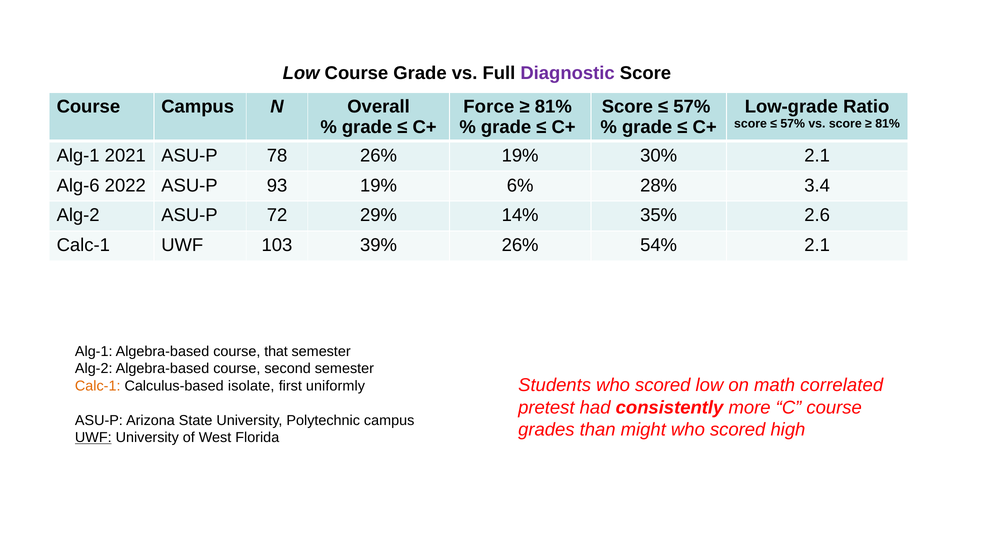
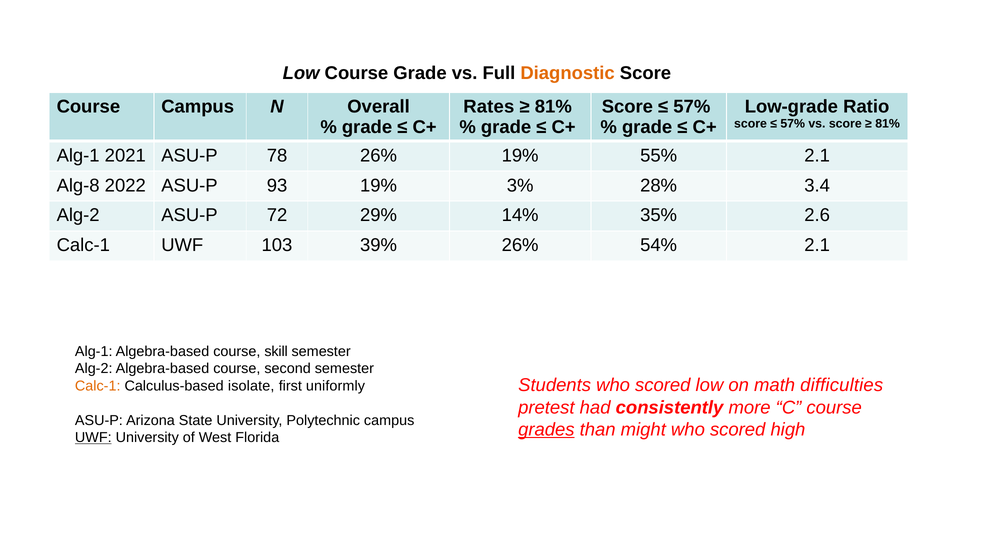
Diagnostic colour: purple -> orange
Force: Force -> Rates
30%: 30% -> 55%
Alg-6: Alg-6 -> Alg-8
6%: 6% -> 3%
that: that -> skill
correlated: correlated -> difficulties
grades underline: none -> present
